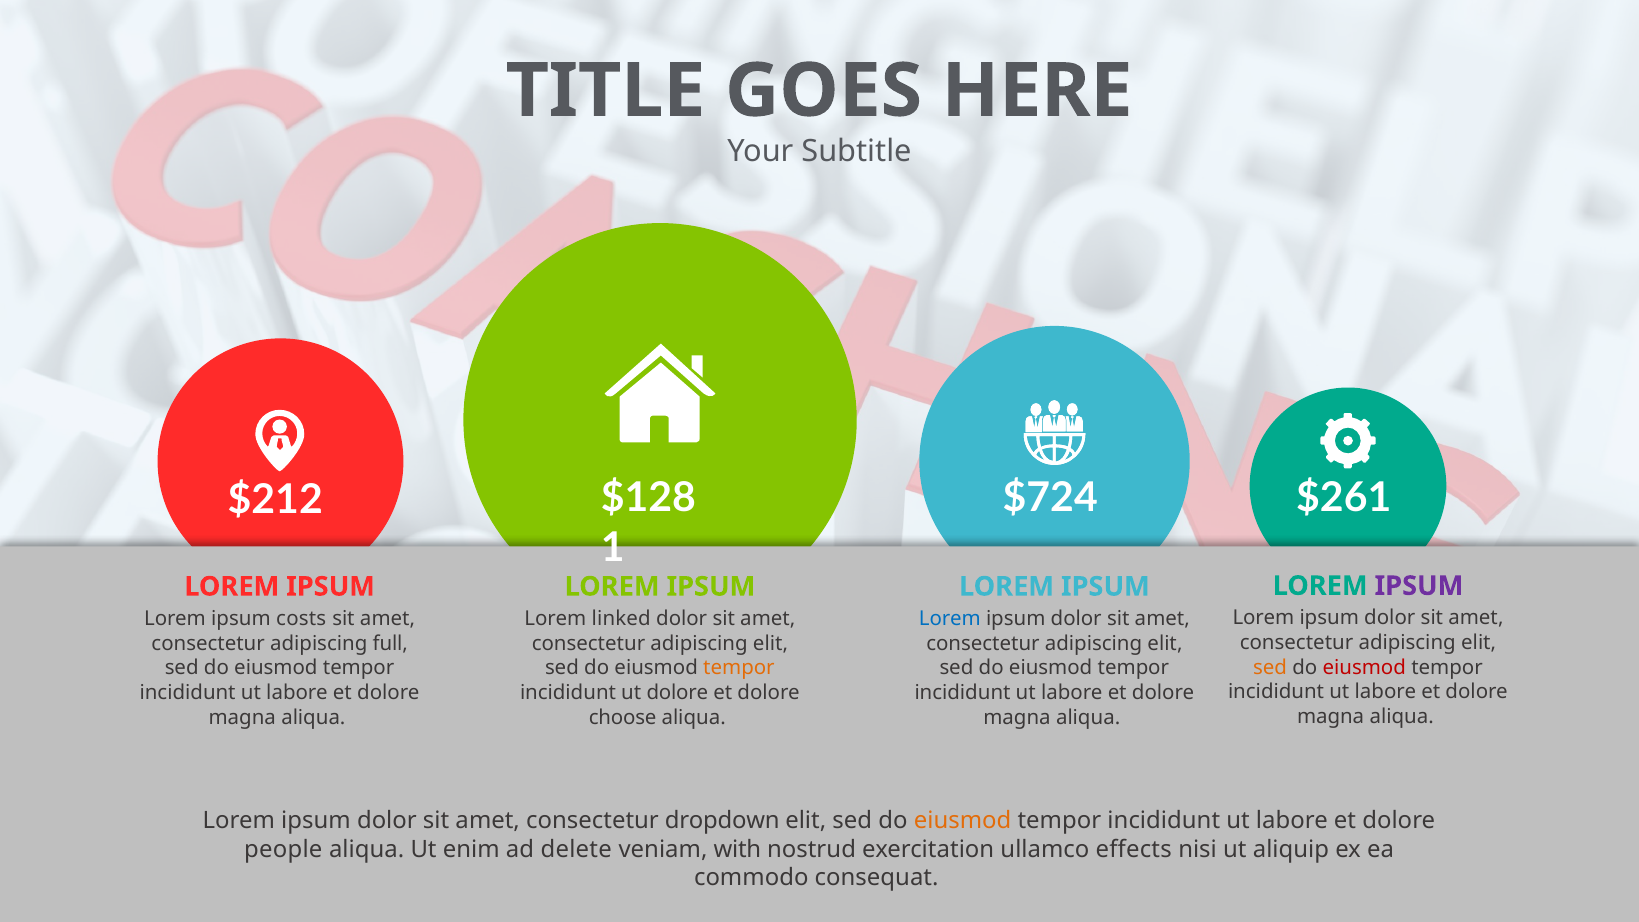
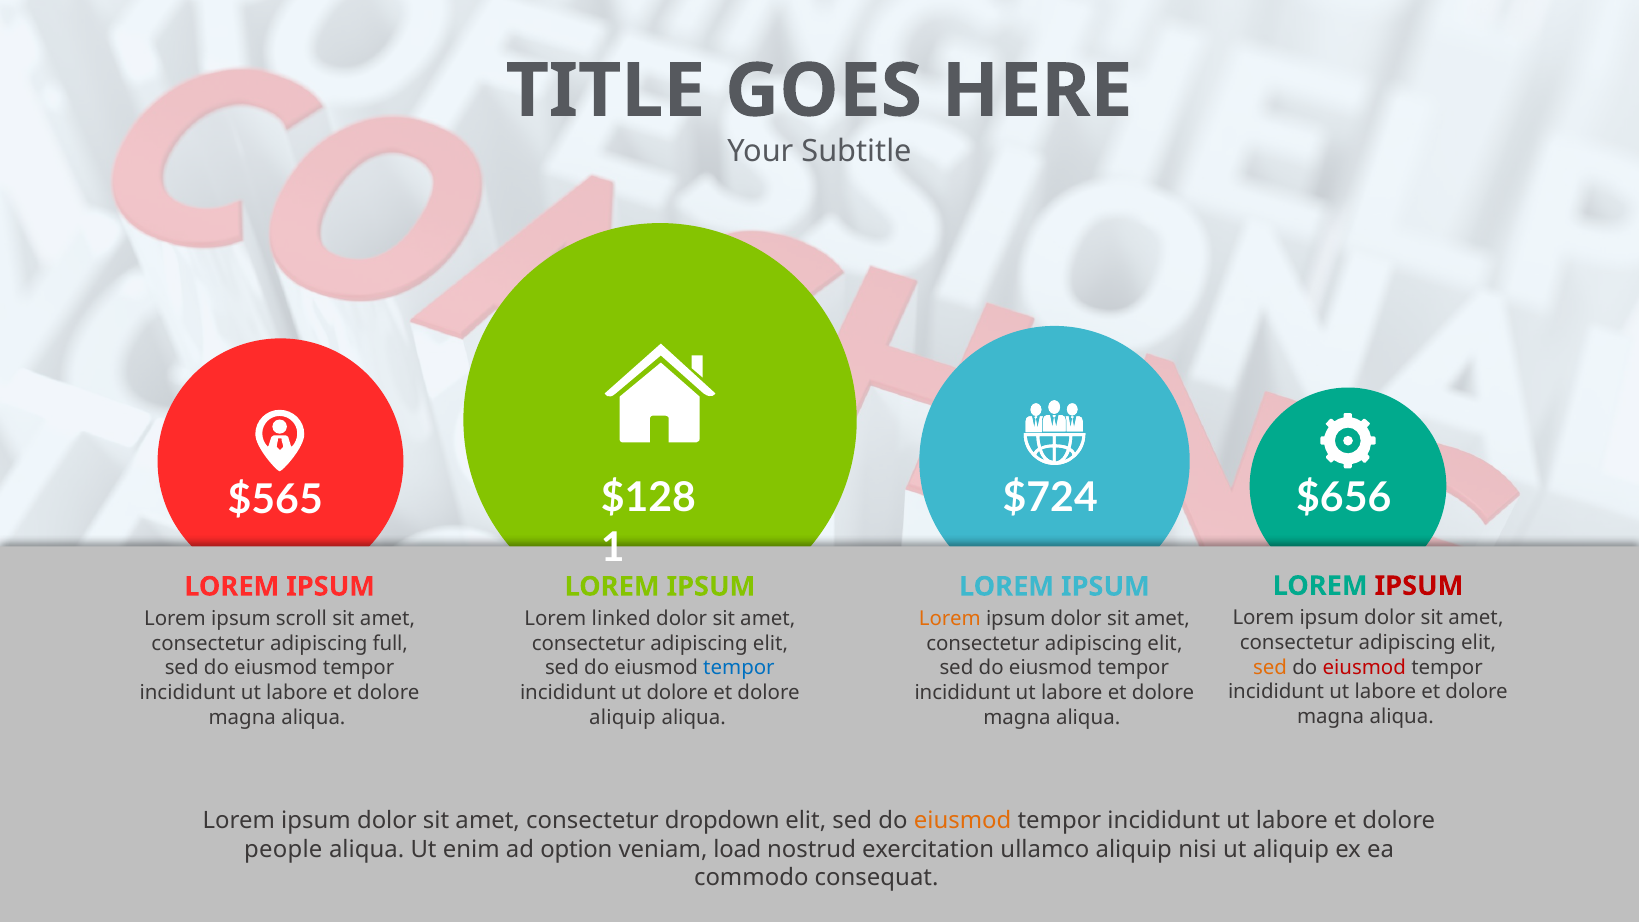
$261: $261 -> $656
$212: $212 -> $565
IPSUM at (1419, 586) colour: purple -> red
costs: costs -> scroll
Lorem at (950, 619) colour: blue -> orange
tempor at (739, 668) colour: orange -> blue
choose at (623, 717): choose -> aliquip
delete: delete -> option
with: with -> load
ullamco effects: effects -> aliquip
